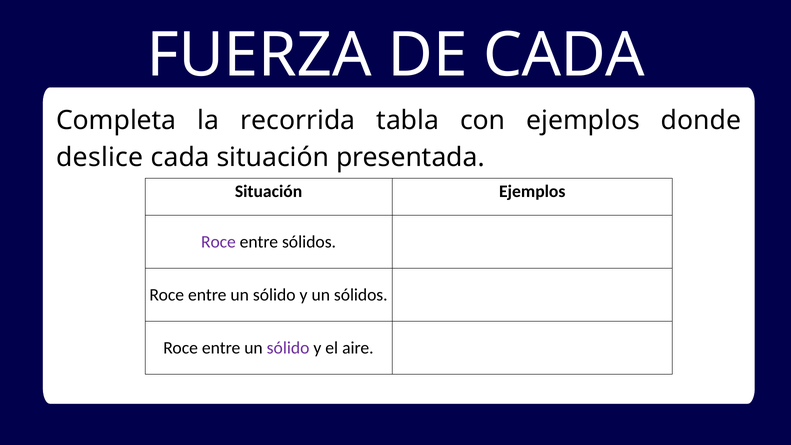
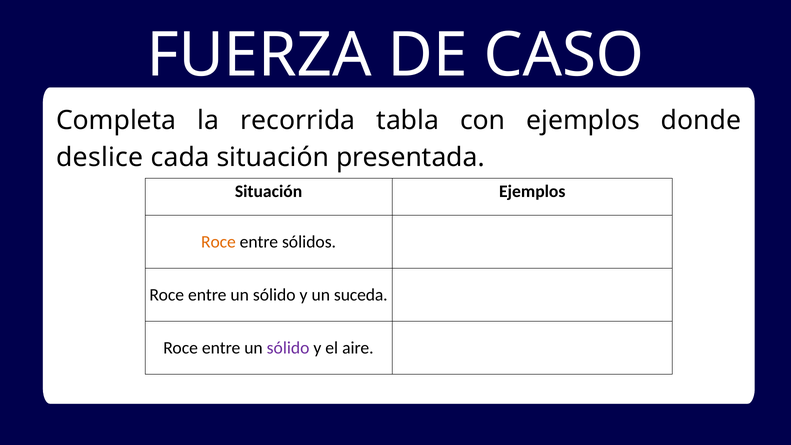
DE CADA: CADA -> CASO
Roce at (218, 242) colour: purple -> orange
un sólidos: sólidos -> suceda
